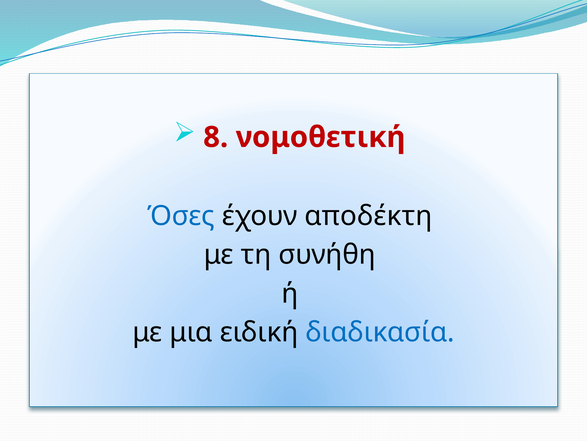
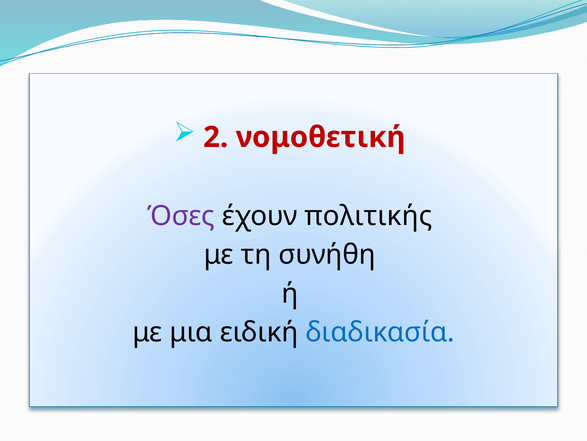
8: 8 -> 2
Όσες colour: blue -> purple
αποδέκτη: αποδέκτη -> πολιτικής
